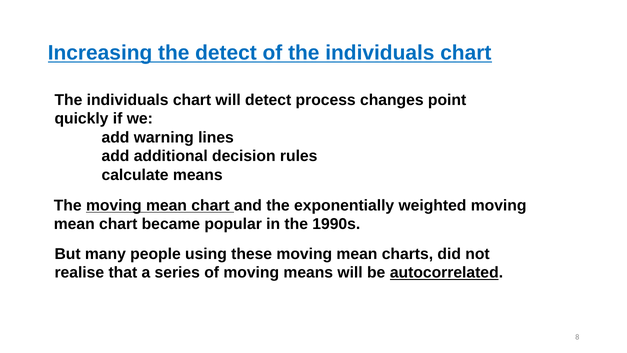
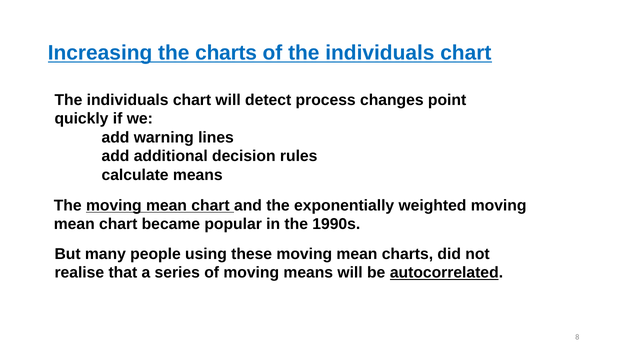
the detect: detect -> charts
